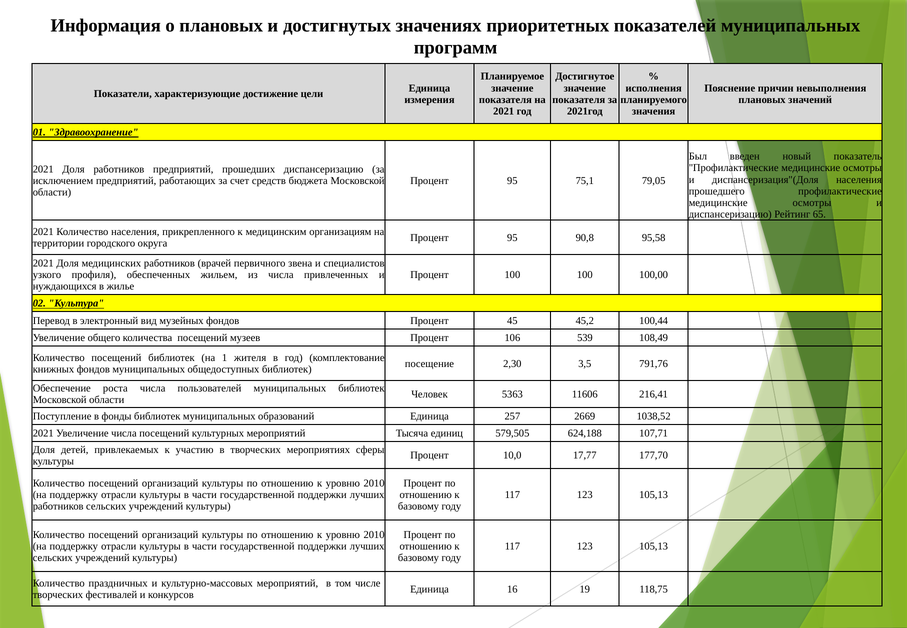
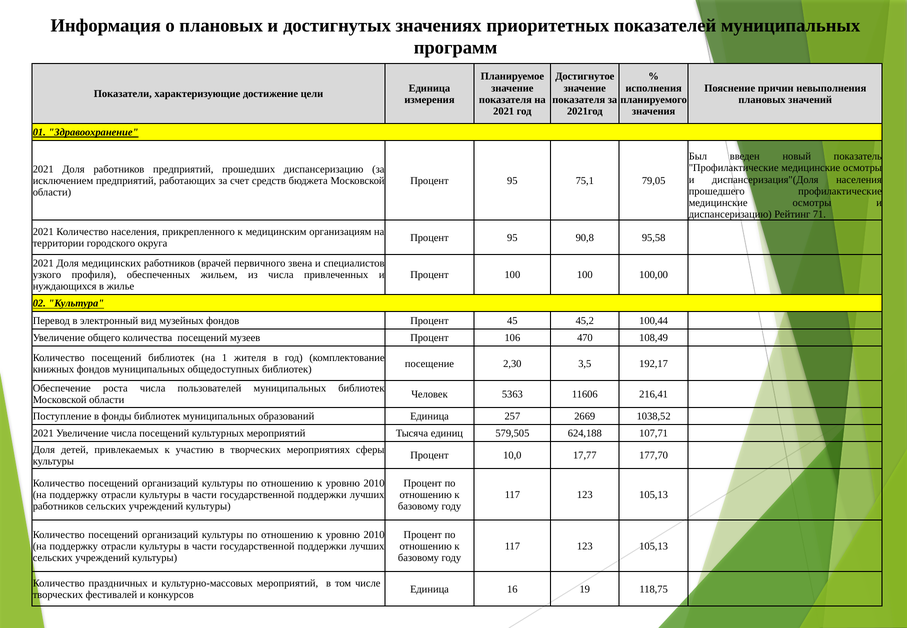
65: 65 -> 71
539: 539 -> 470
791,76: 791,76 -> 192,17
